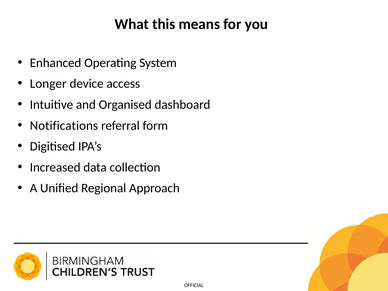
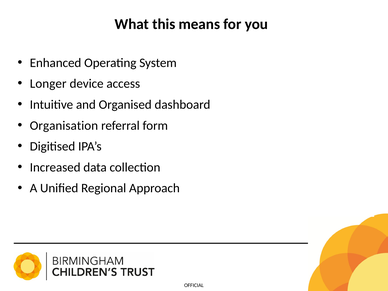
Notifications: Notifications -> Organisation
